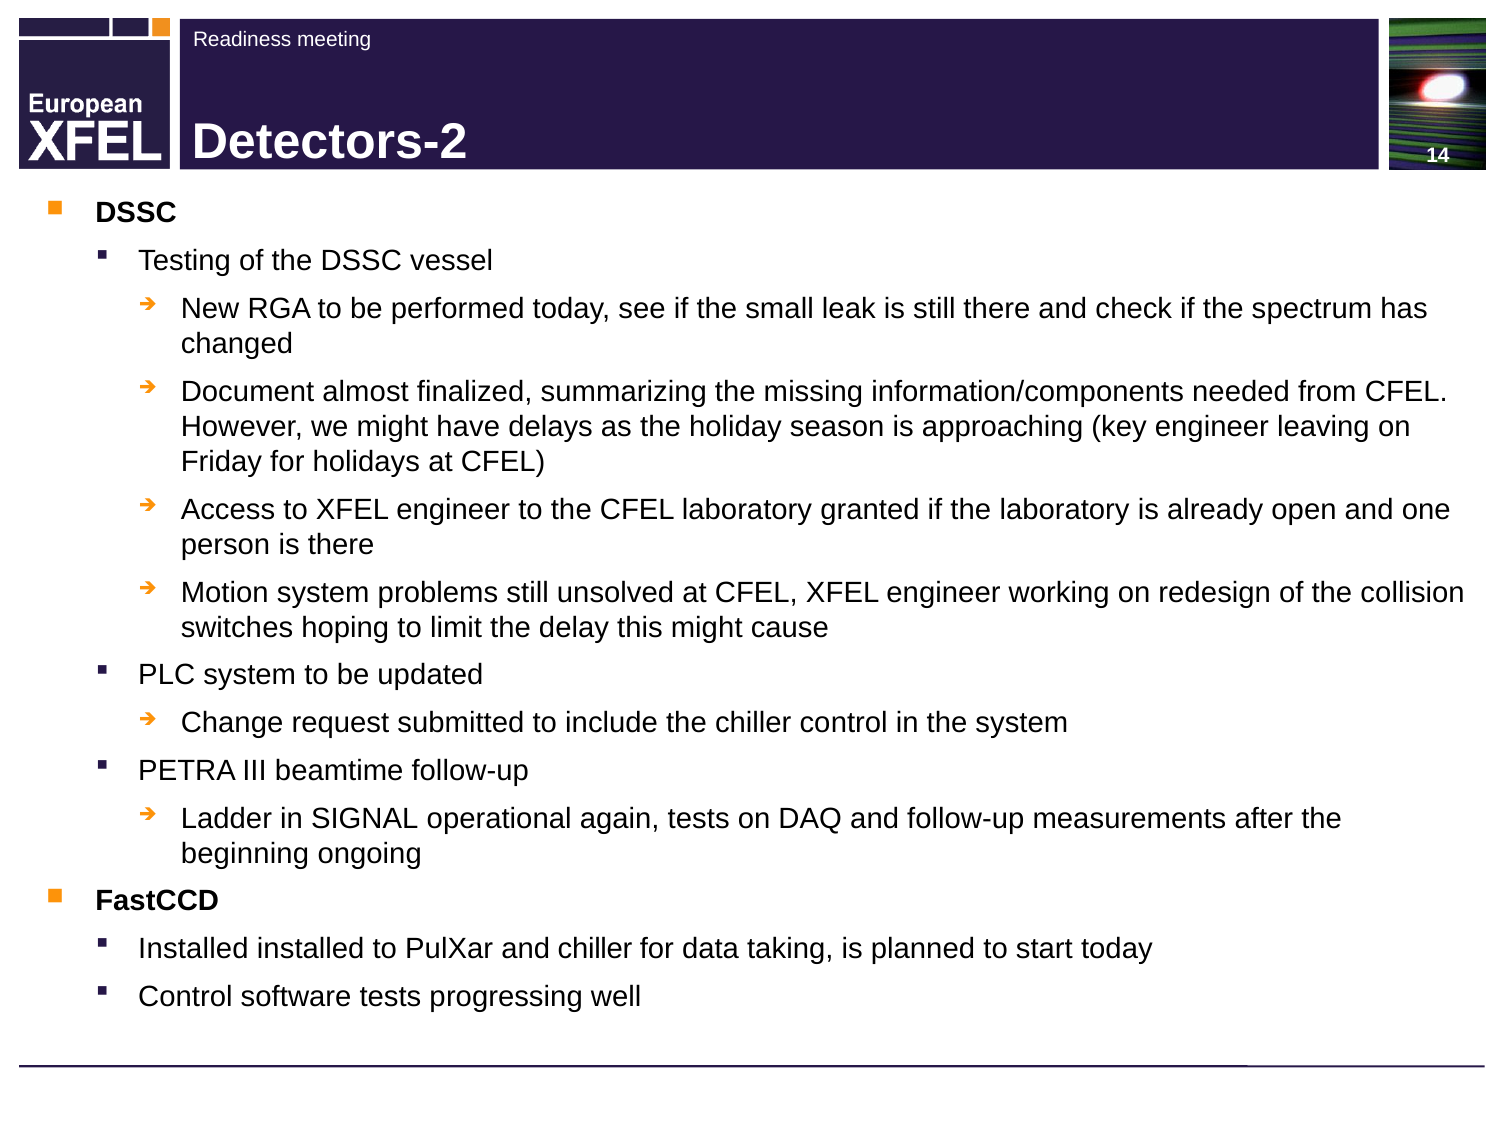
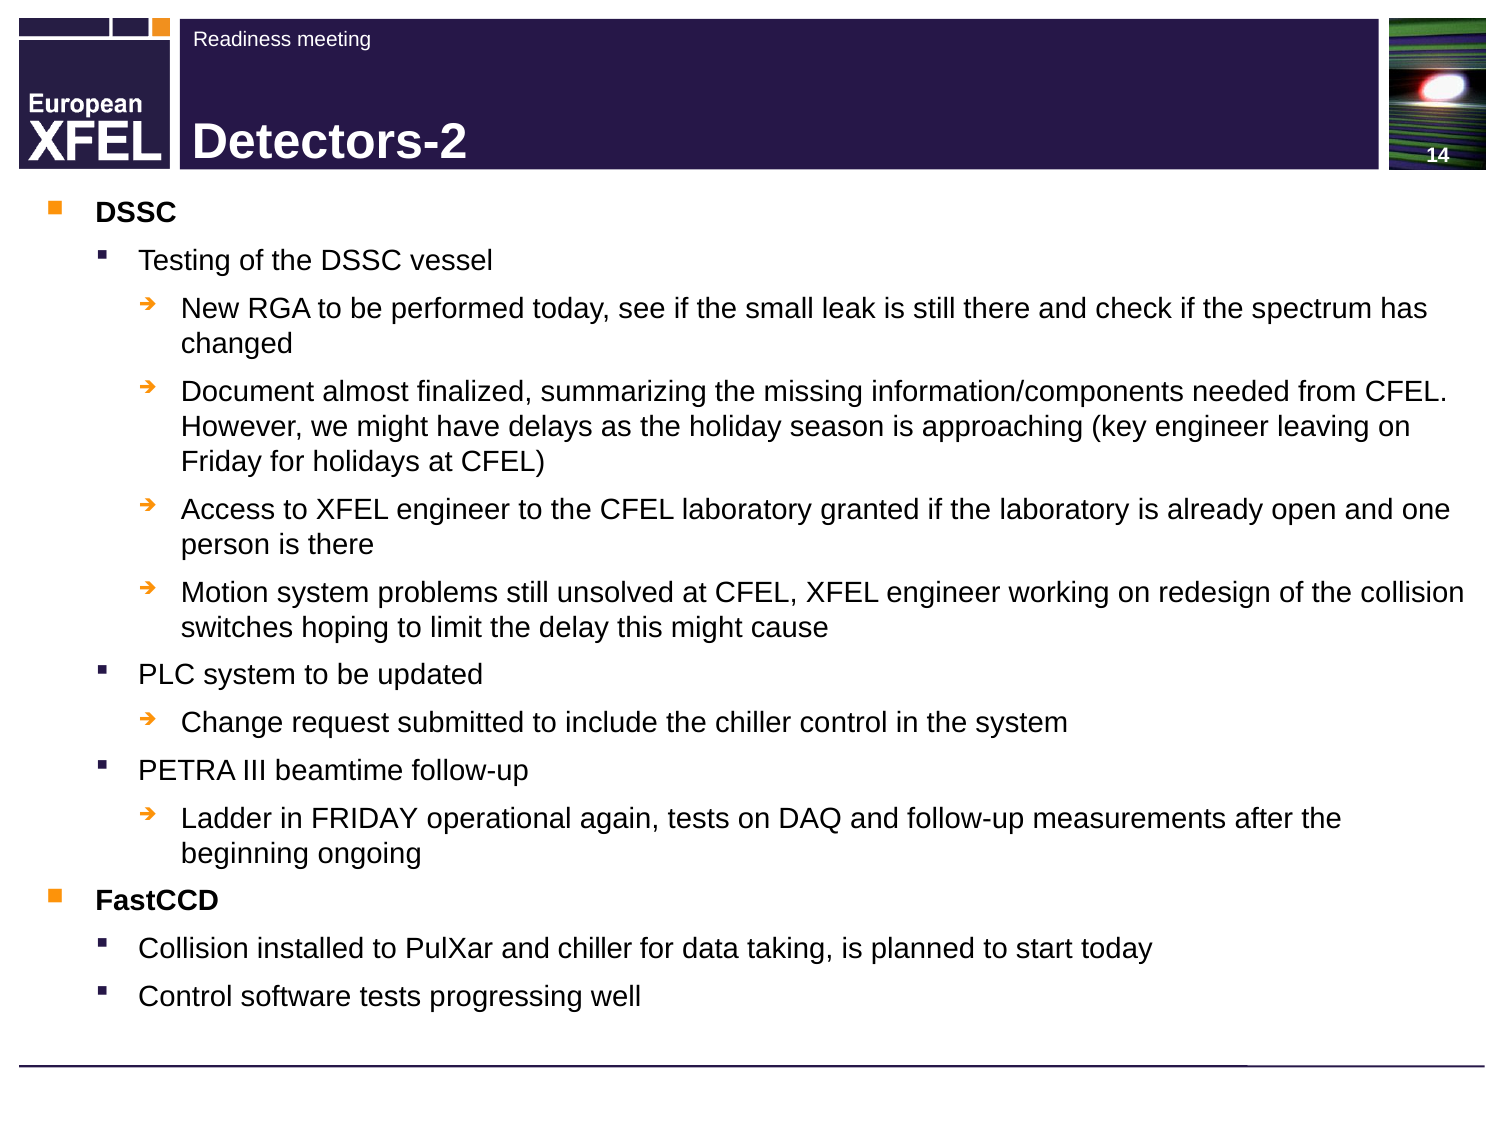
in SIGNAL: SIGNAL -> FRIDAY
Installed at (193, 949): Installed -> Collision
